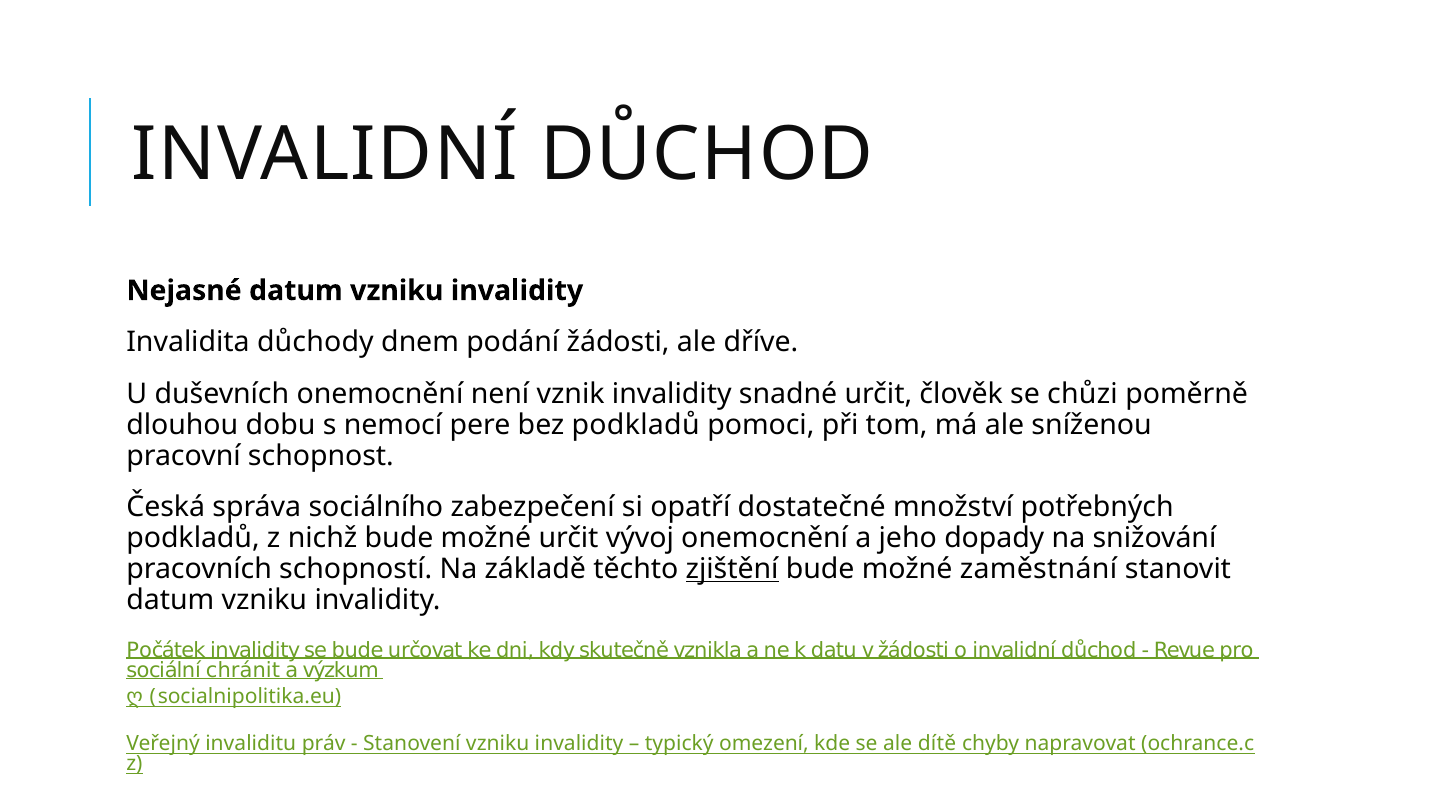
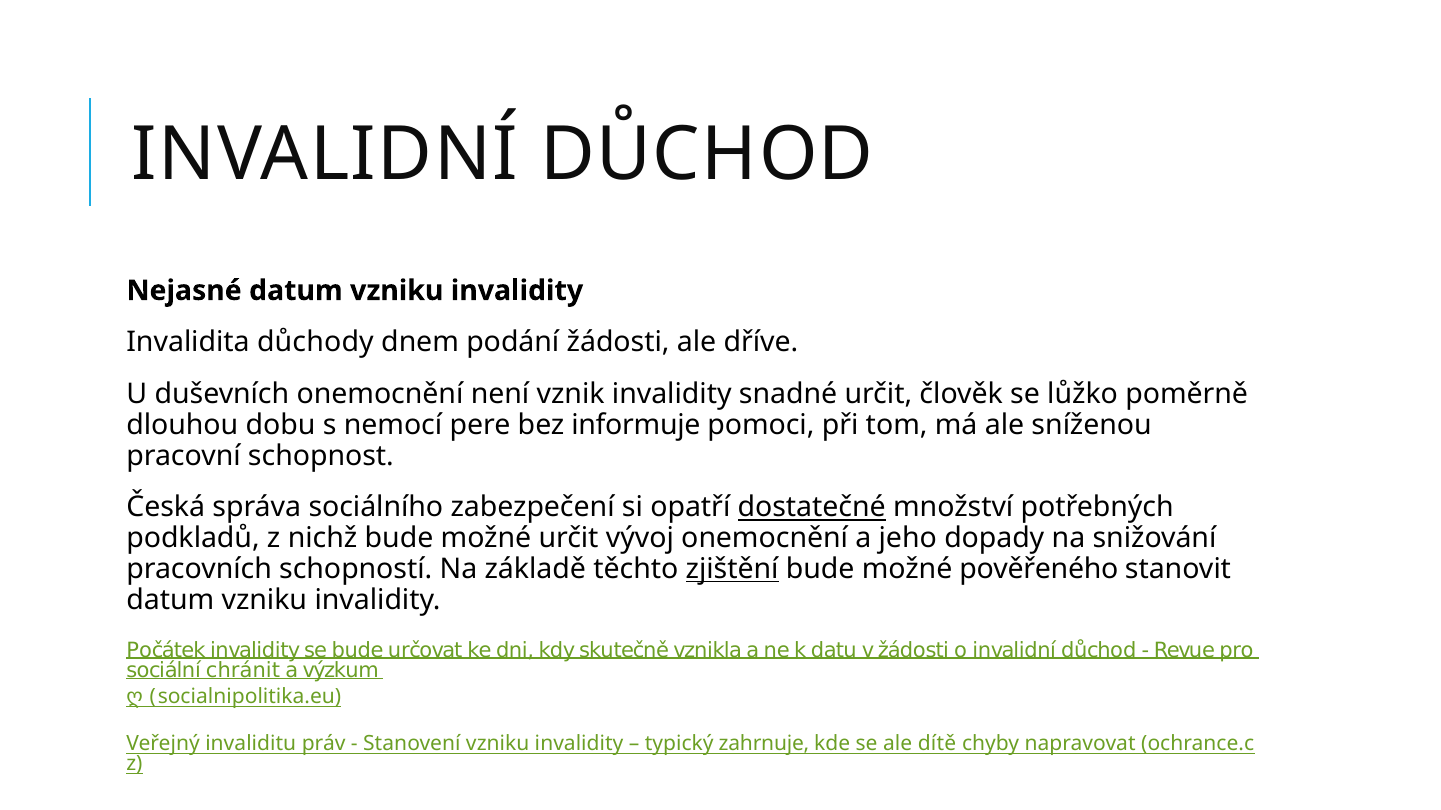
chůzi: chůzi -> lůžko
bez podkladů: podkladů -> informuje
dostatečné underline: none -> present
zaměstnání: zaměstnání -> pověřeného
omezení: omezení -> zahrnuje
